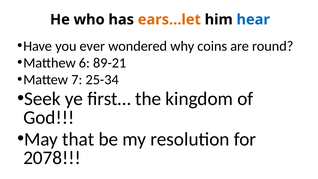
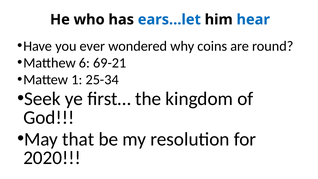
ears…let colour: orange -> blue
89-21: 89-21 -> 69-21
7: 7 -> 1
2078: 2078 -> 2020
